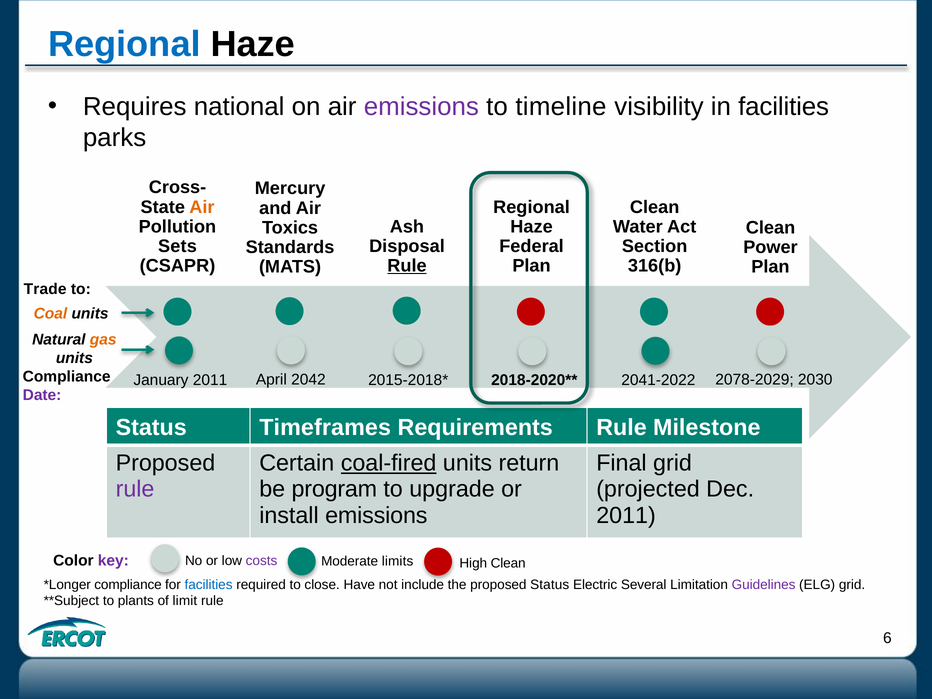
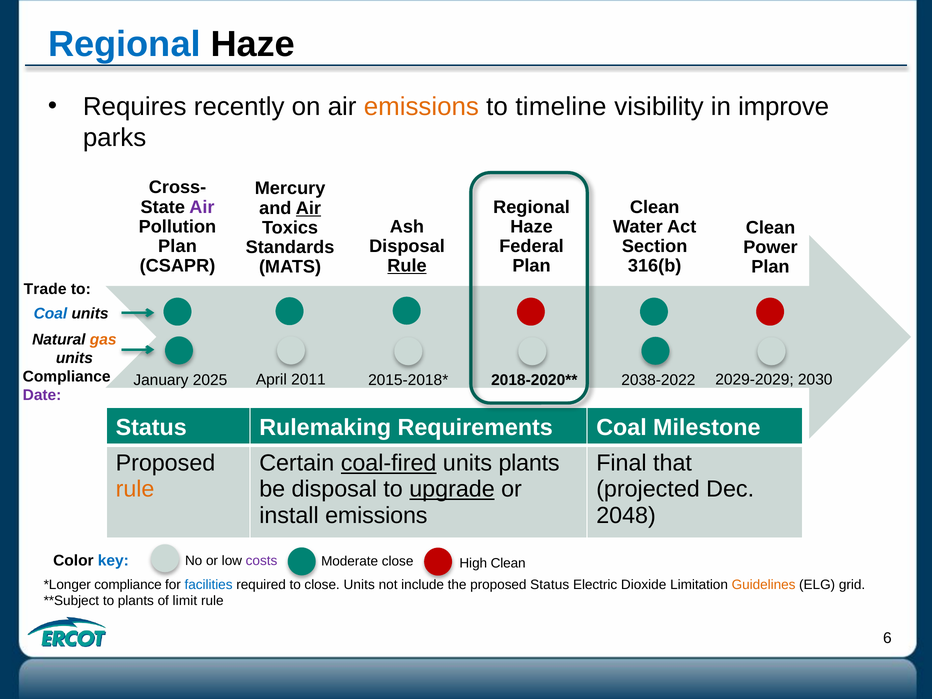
national: national -> recently
emissions at (421, 107) colour: purple -> orange
in facilities: facilities -> improve
Air at (202, 207) colour: orange -> purple
Air at (308, 208) underline: none -> present
Sets at (177, 246): Sets -> Plan
Coal at (50, 314) colour: orange -> blue
2042: 2042 -> 2011
2041-2022: 2041-2022 -> 2038-2022
January 2011: 2011 -> 2025
2078-2029: 2078-2029 -> 2029-2029
Timeframes: Timeframes -> Rulemaking
Requirements Rule: Rule -> Coal
units return: return -> plants
Final grid: grid -> that
rule at (135, 489) colour: purple -> orange
be program: program -> disposal
upgrade underline: none -> present
2011 at (626, 515): 2011 -> 2048
key colour: purple -> blue
Moderate limits: limits -> close
Have at (359, 585): Have -> Units
Several: Several -> Dioxide
Guidelines colour: purple -> orange
